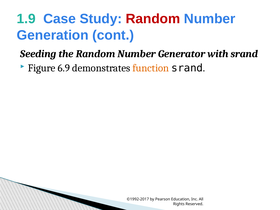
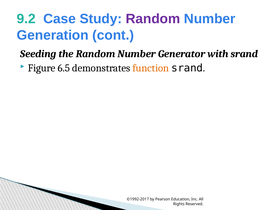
1.9: 1.9 -> 9.2
Random at (153, 19) colour: red -> purple
6.9: 6.9 -> 6.5
